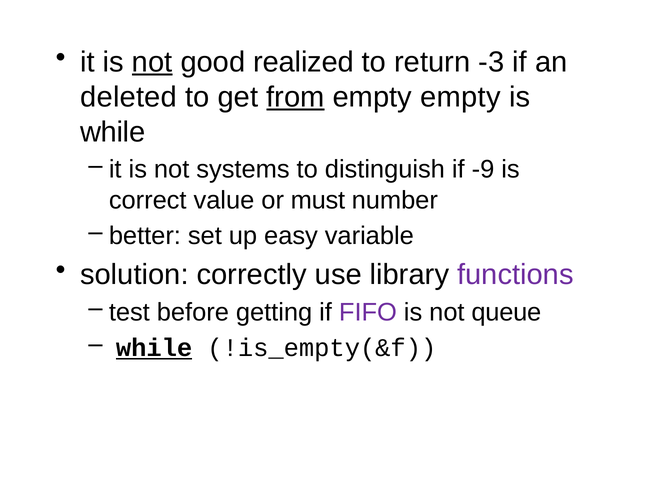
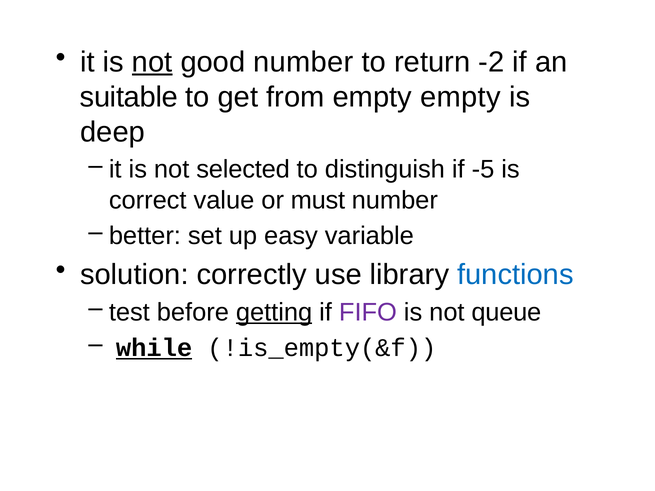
good realized: realized -> number
-3: -3 -> -2
deleted: deleted -> suitable
from underline: present -> none
while at (113, 132): while -> deep
systems: systems -> selected
-9: -9 -> -5
functions colour: purple -> blue
getting underline: none -> present
